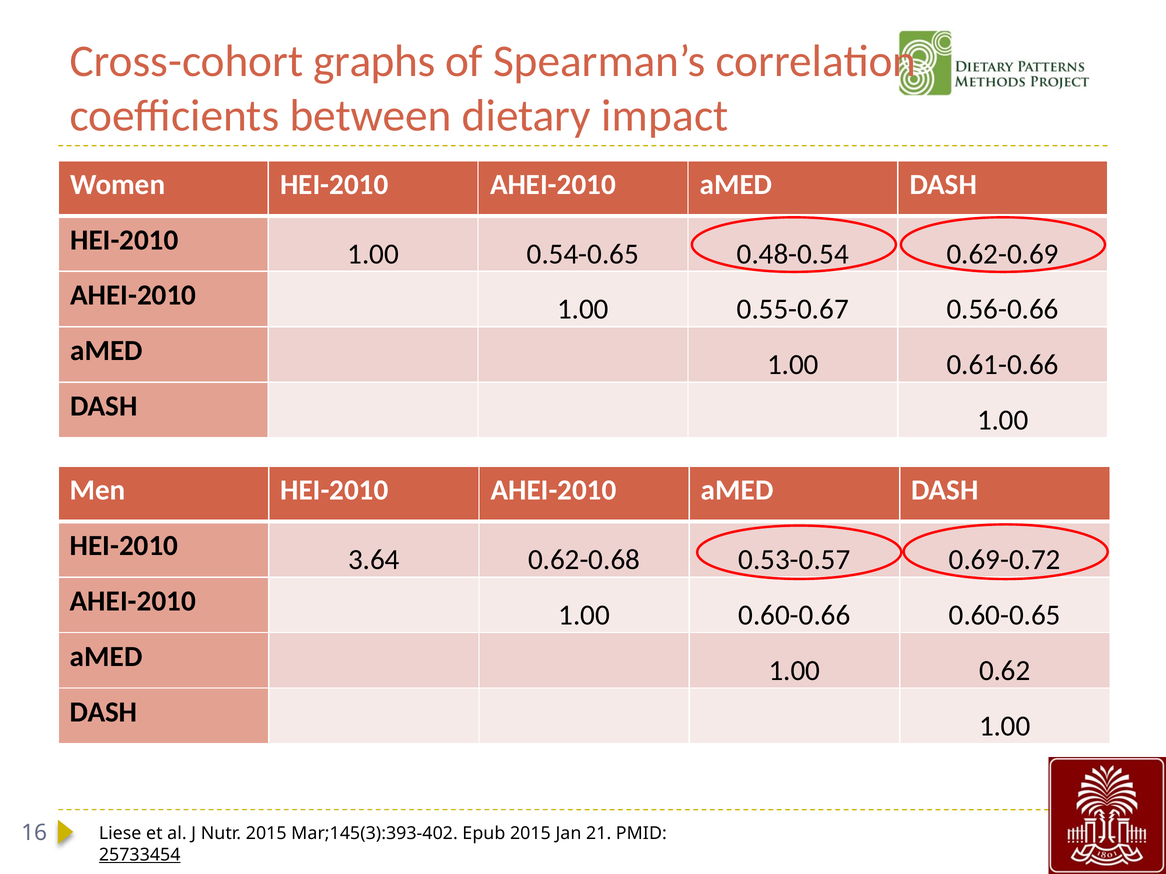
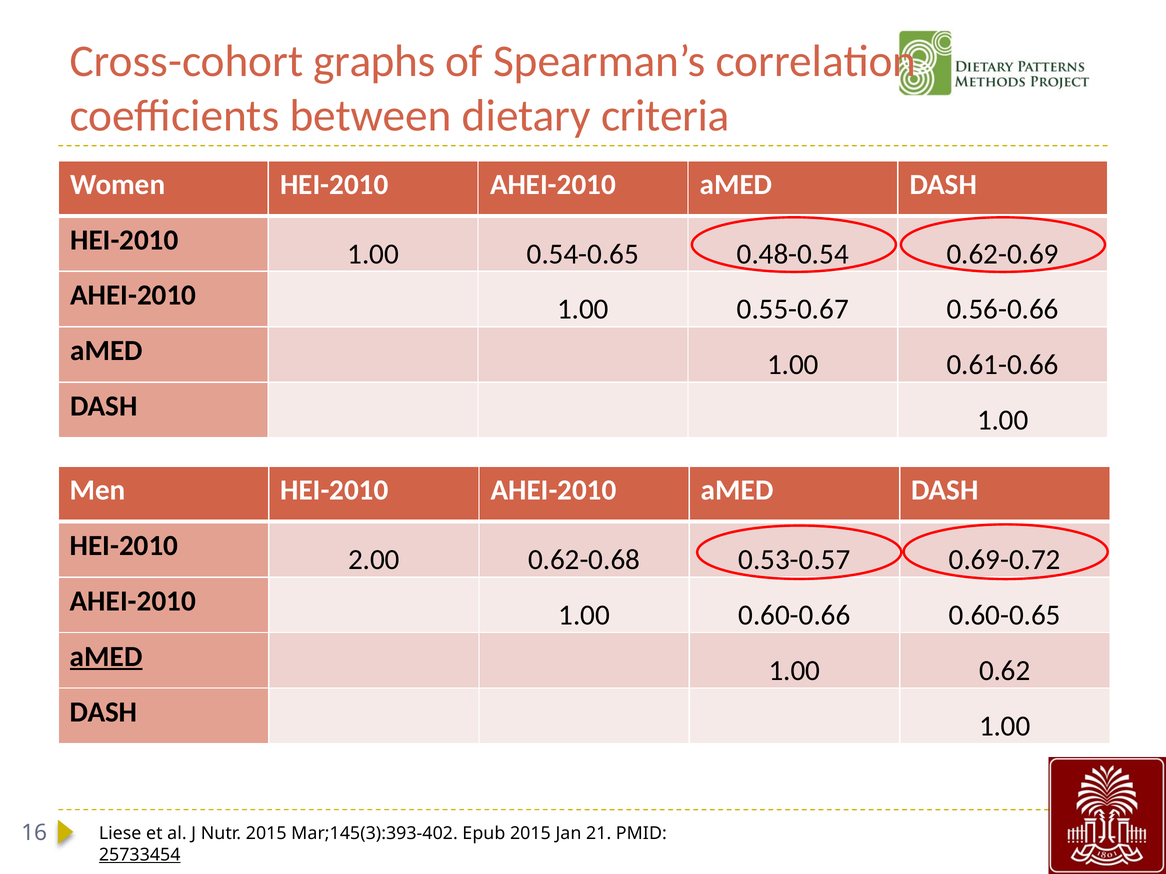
impact: impact -> criteria
3.64: 3.64 -> 2.00
aMED at (106, 657) underline: none -> present
